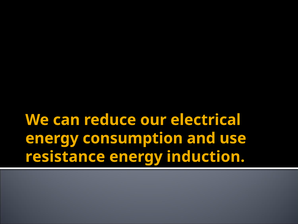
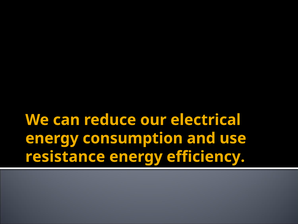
induction: induction -> efficiency
